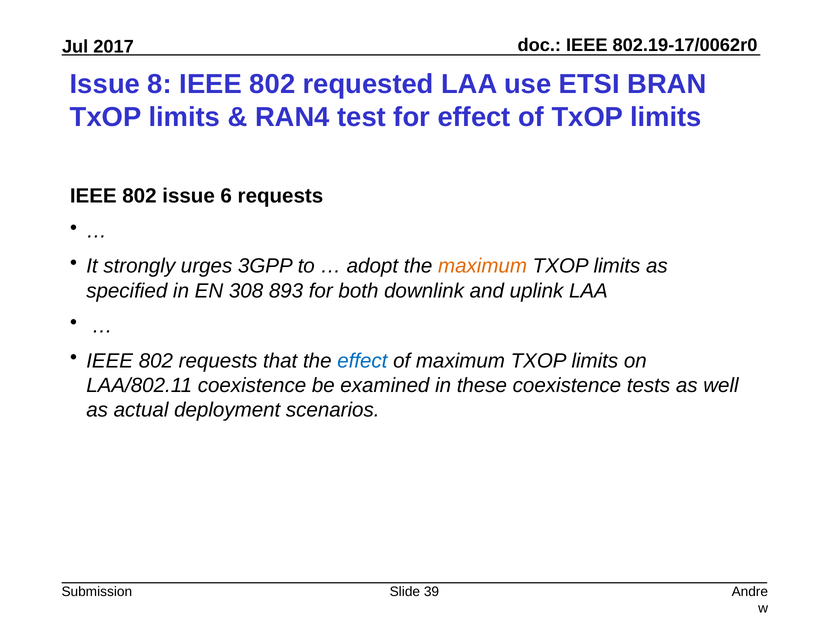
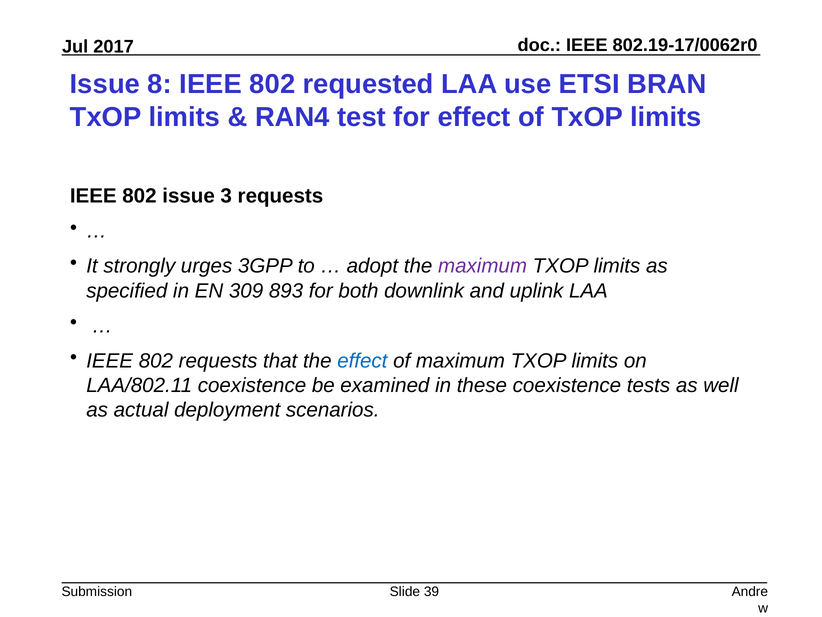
6: 6 -> 3
maximum at (483, 266) colour: orange -> purple
308: 308 -> 309
